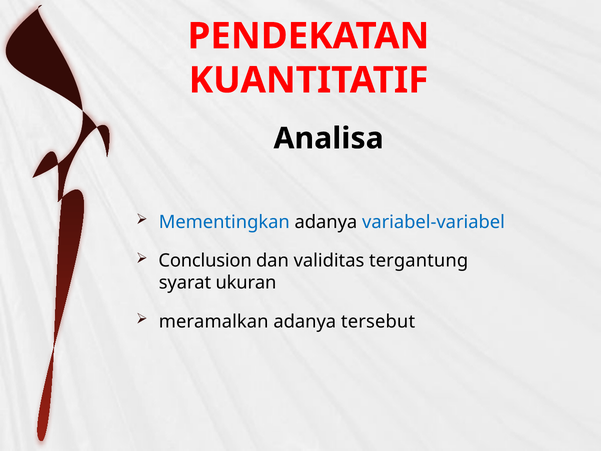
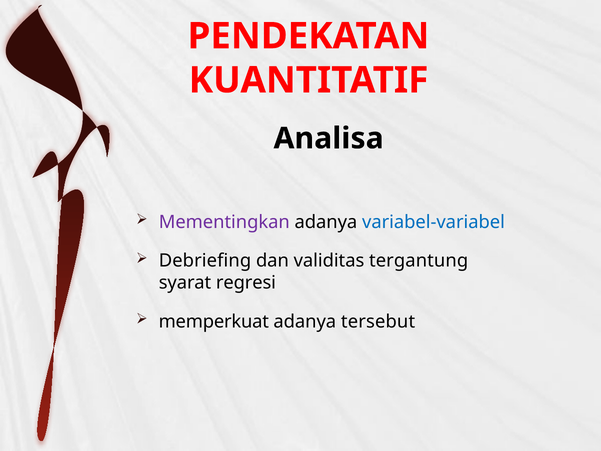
Mementingkan colour: blue -> purple
Conclusion: Conclusion -> Debriefing
ukuran: ukuran -> regresi
meramalkan: meramalkan -> memperkuat
